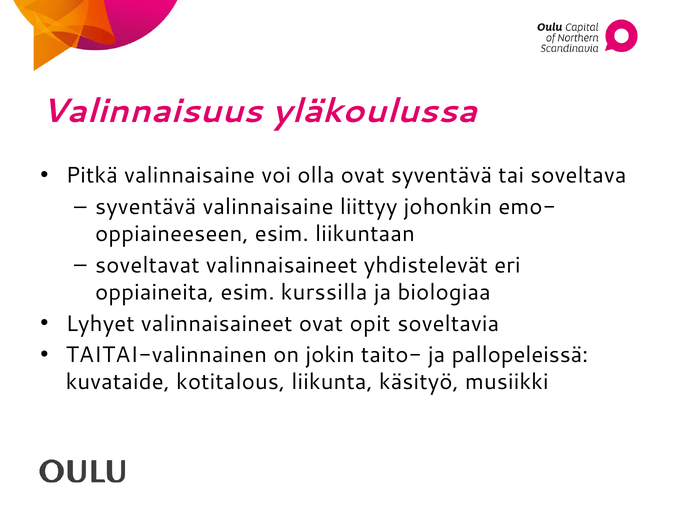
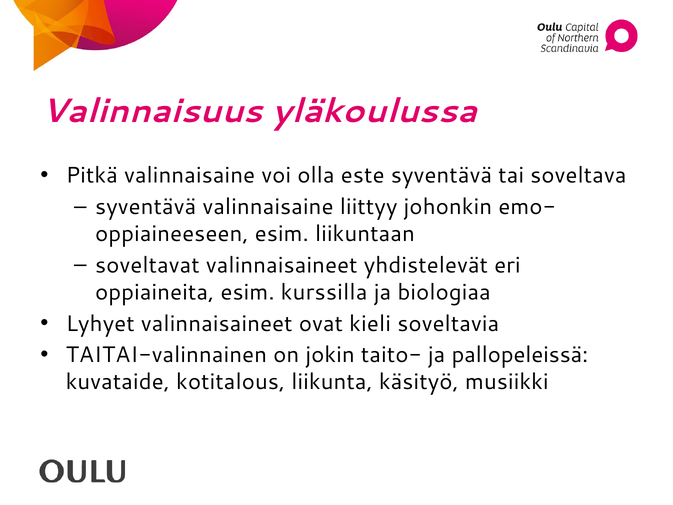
olla ovat: ovat -> este
opit: opit -> kieli
